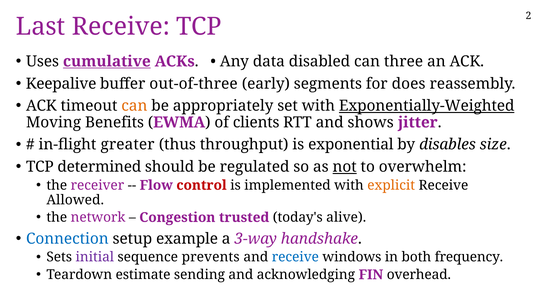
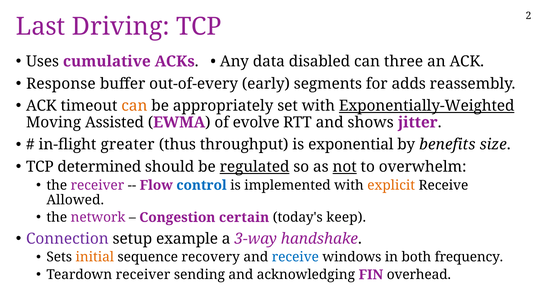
Last Receive: Receive -> Driving
cumulative underline: present -> none
Keepalive: Keepalive -> Response
out-of-three: out-of-three -> out-of-every
does: does -> adds
Benefits: Benefits -> Assisted
clients: clients -> evolve
disables: disables -> benefits
regulated underline: none -> present
control colour: red -> blue
trusted: trusted -> certain
alive: alive -> keep
Connection colour: blue -> purple
initial colour: purple -> orange
prevents: prevents -> recovery
Teardown estimate: estimate -> receiver
